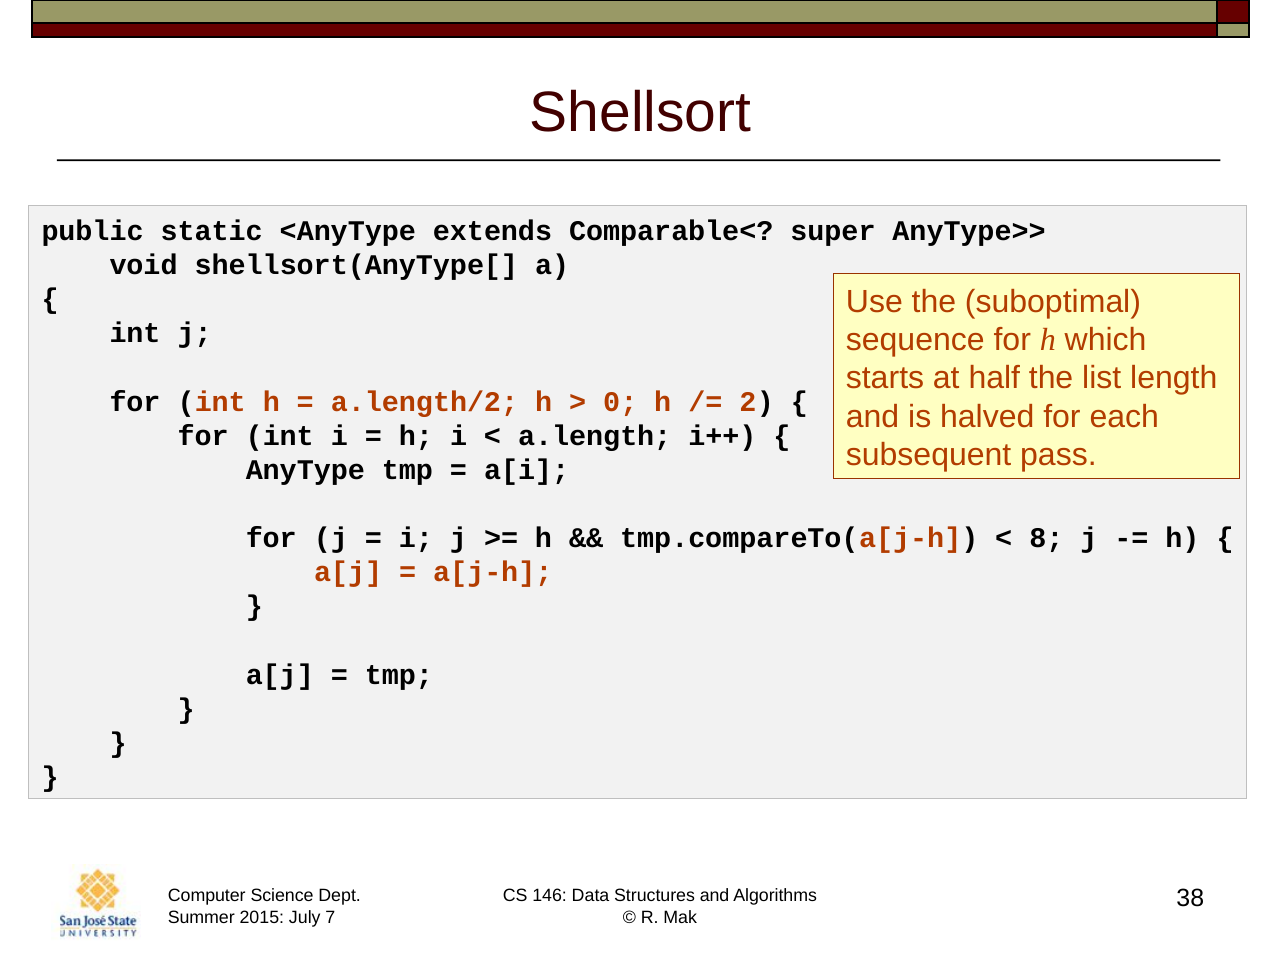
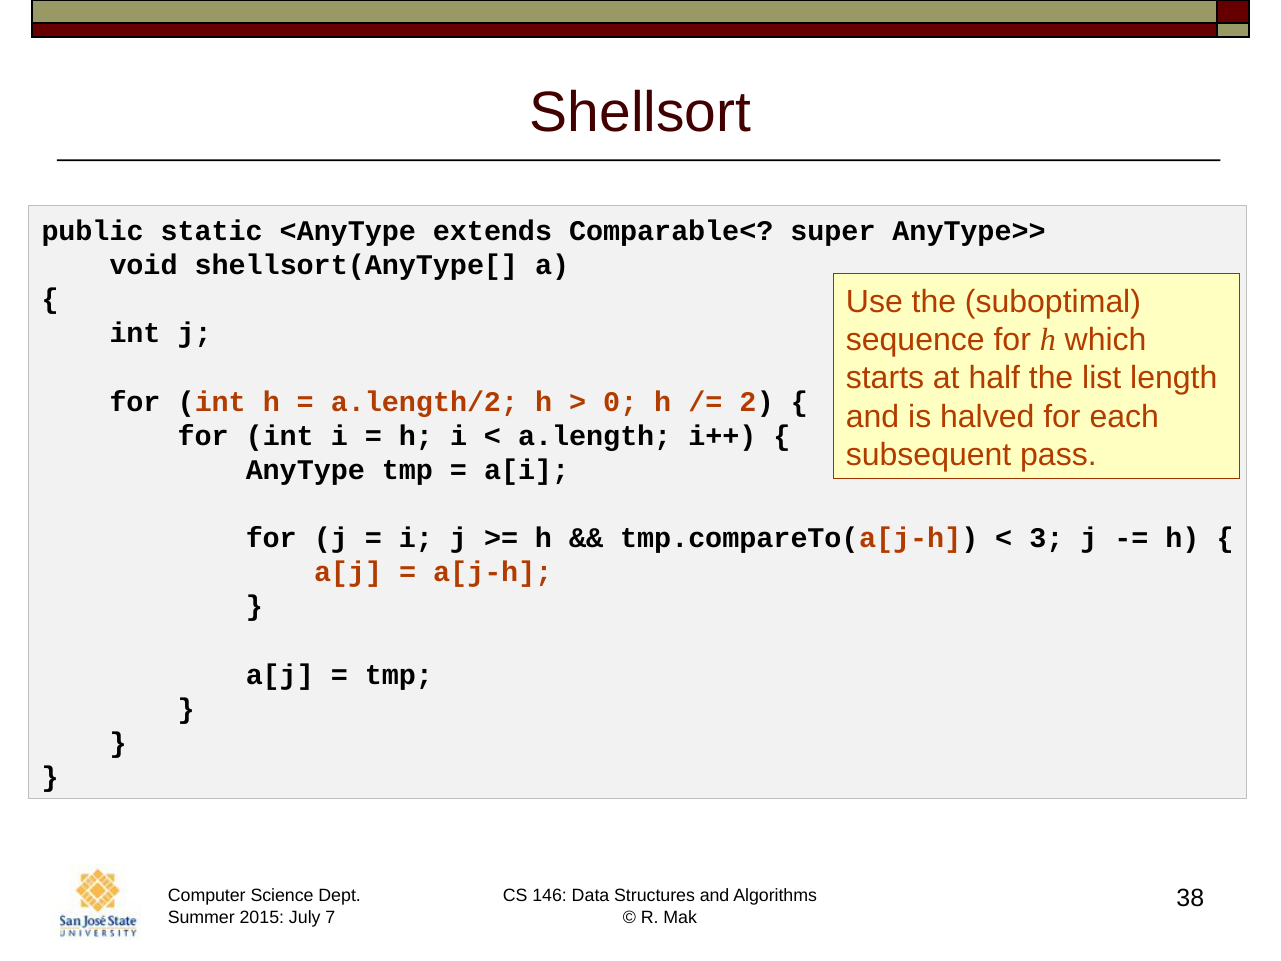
8: 8 -> 3
